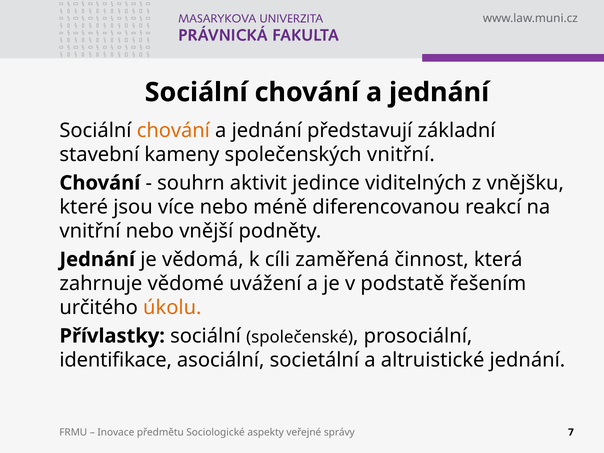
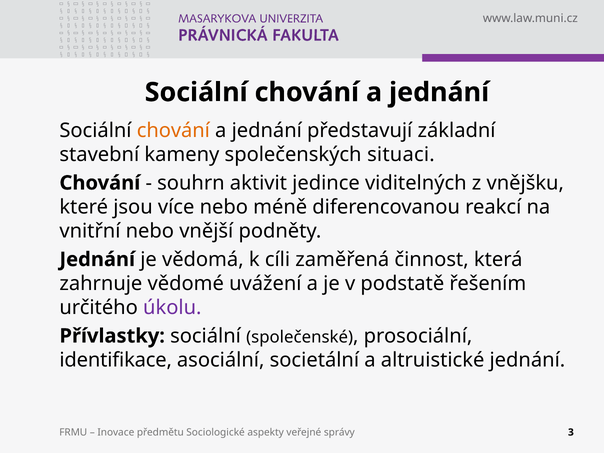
společenských vnitřní: vnitřní -> situaci
úkolu colour: orange -> purple
7: 7 -> 3
